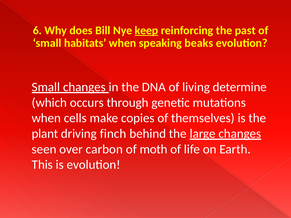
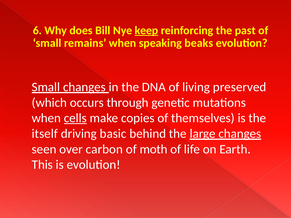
habitats: habitats -> remains
determine: determine -> preserved
cells underline: none -> present
plant: plant -> itself
finch: finch -> basic
